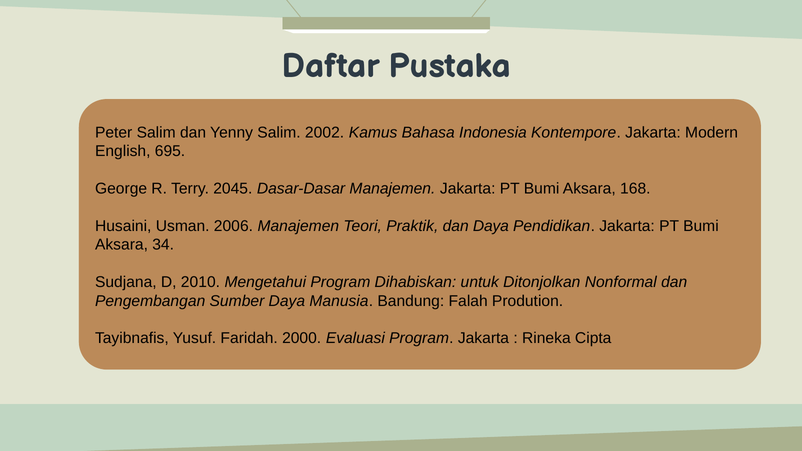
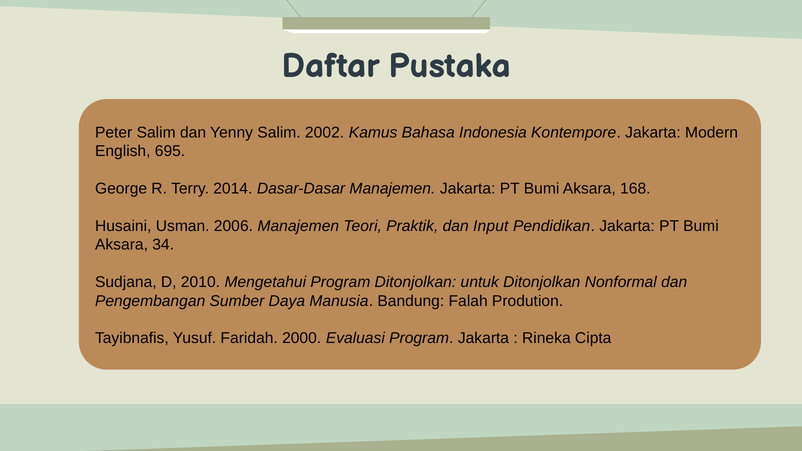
2045: 2045 -> 2014
dan Daya: Daya -> Input
Program Dihabiskan: Dihabiskan -> Ditonjolkan
